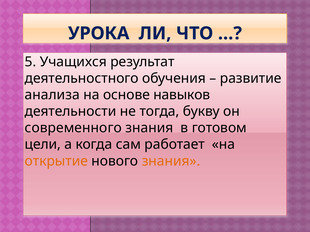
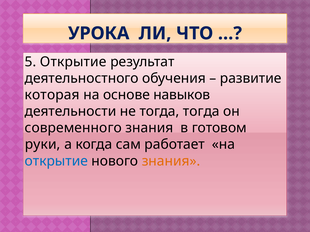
5 Учащихся: Учащихся -> Открытие
анализа: анализа -> которая
тогда букву: букву -> тогда
цели: цели -> руки
открытие at (56, 161) colour: orange -> blue
